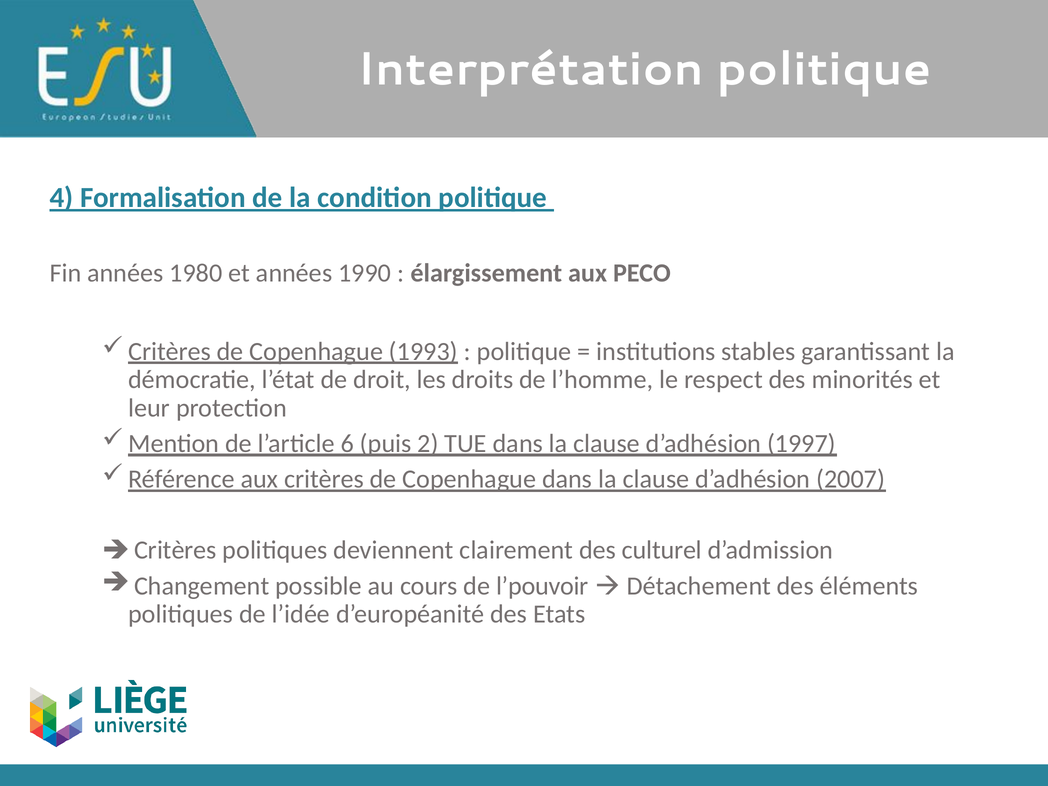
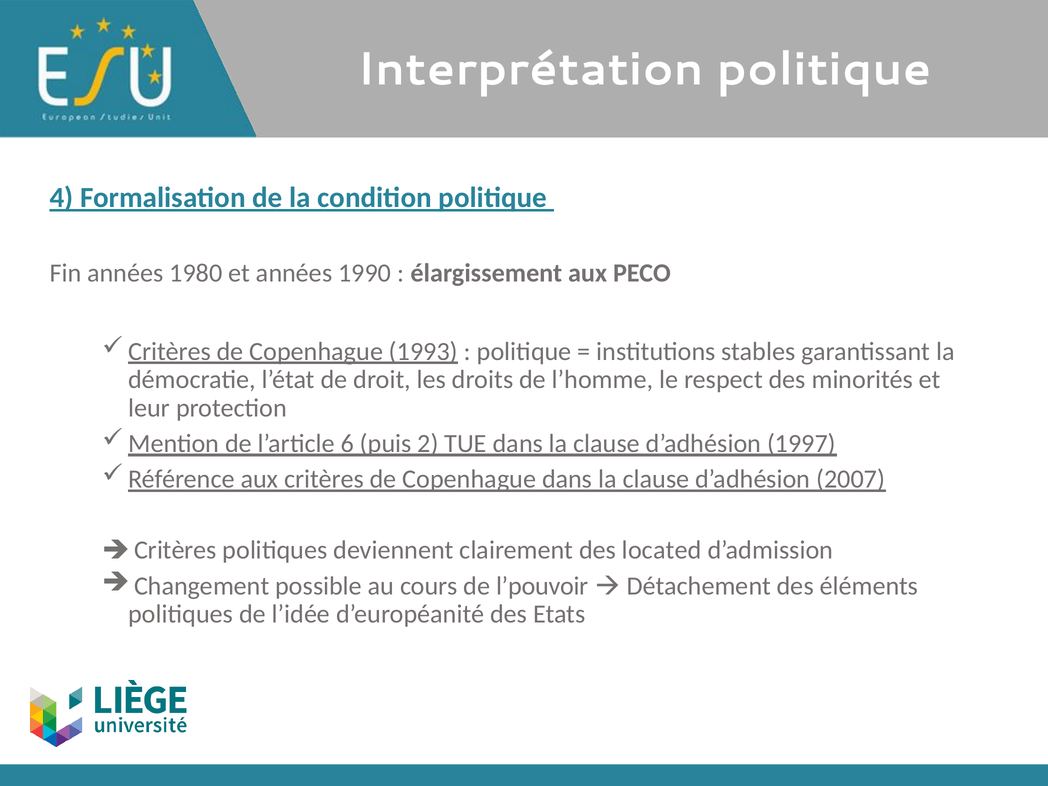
culturel: culturel -> located
